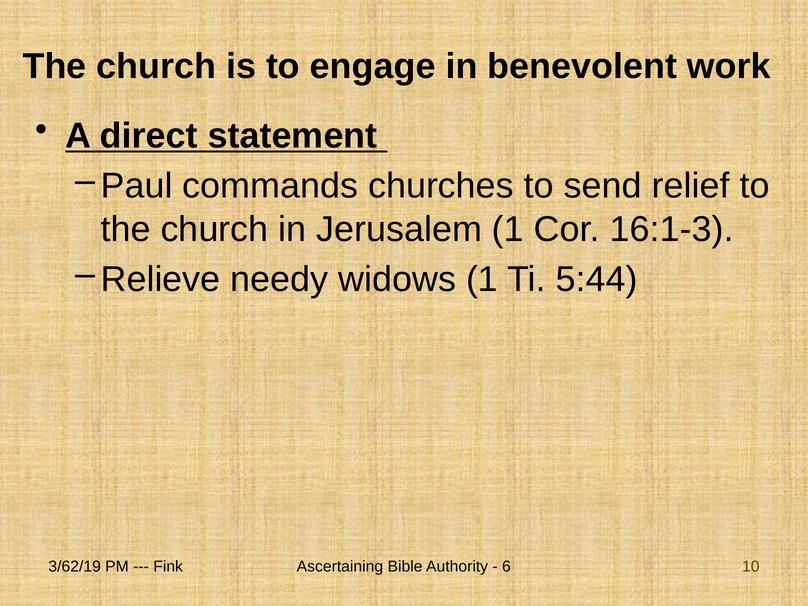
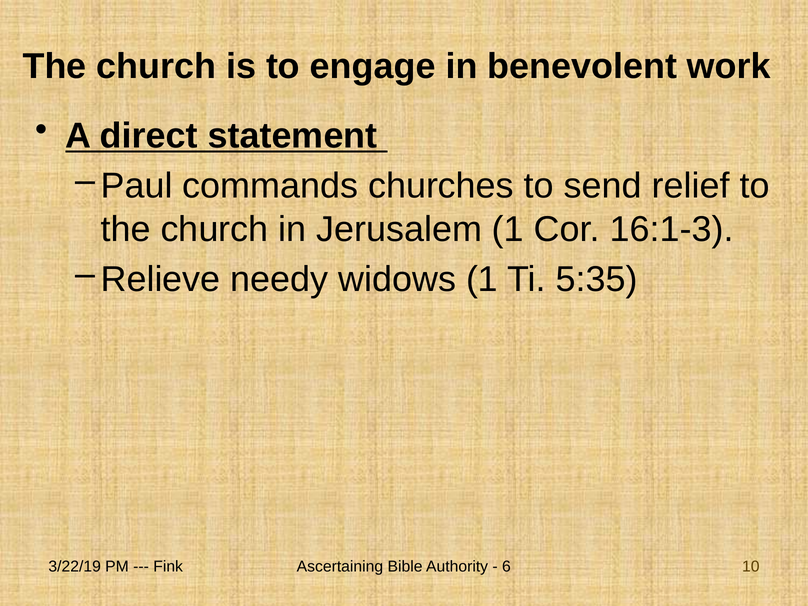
5:44: 5:44 -> 5:35
3/62/19: 3/62/19 -> 3/22/19
